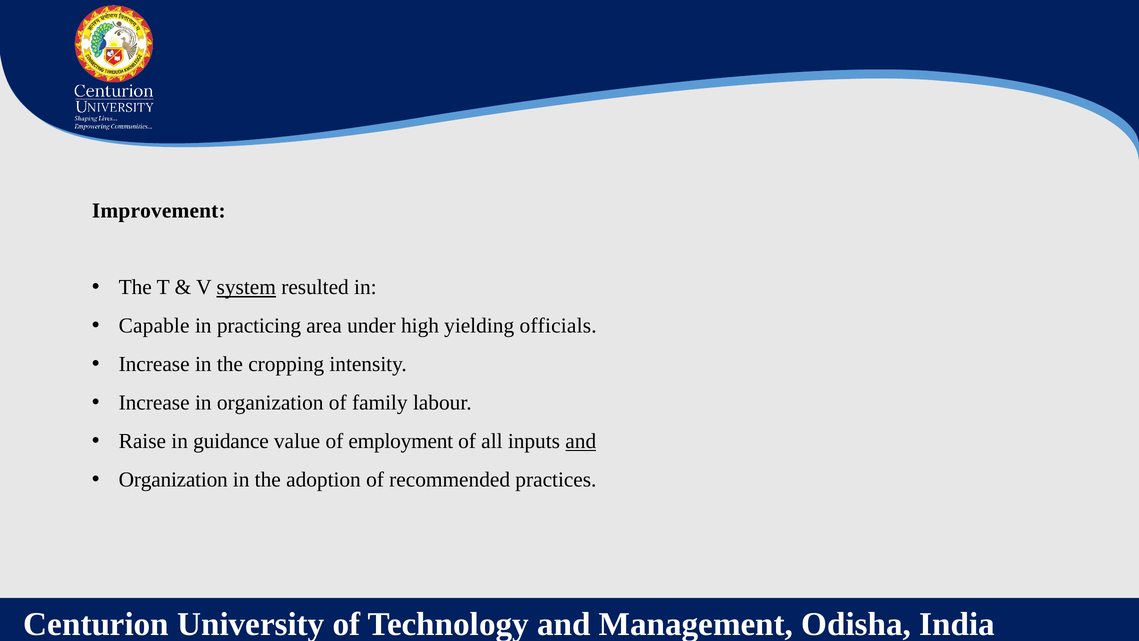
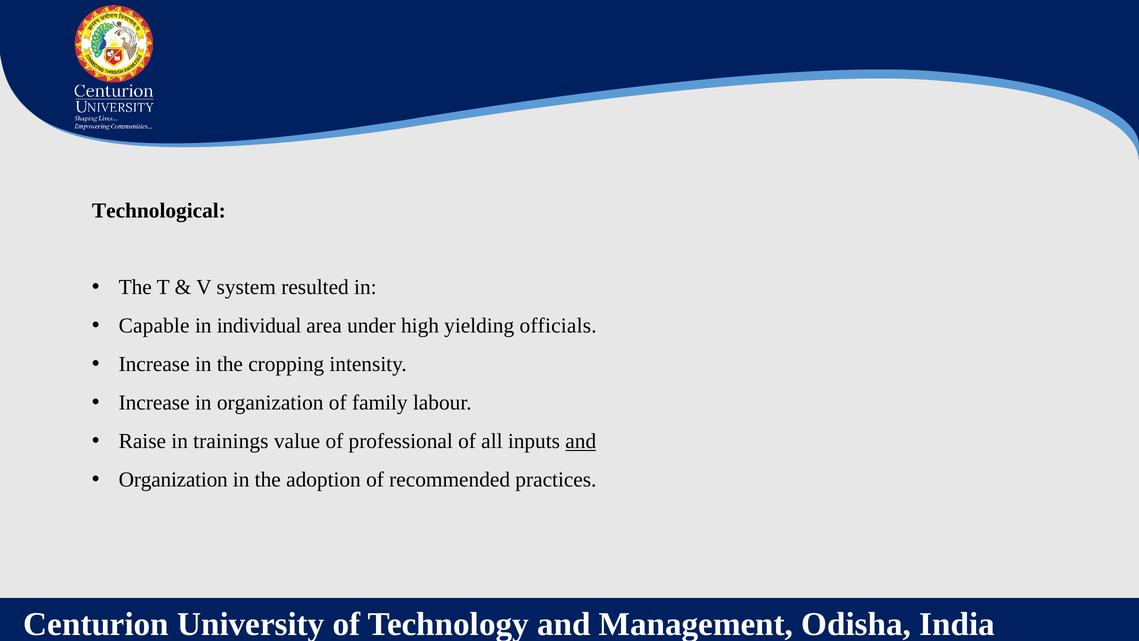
Improvement: Improvement -> Technological
system underline: present -> none
practicing: practicing -> individual
guidance: guidance -> trainings
employment: employment -> professional
